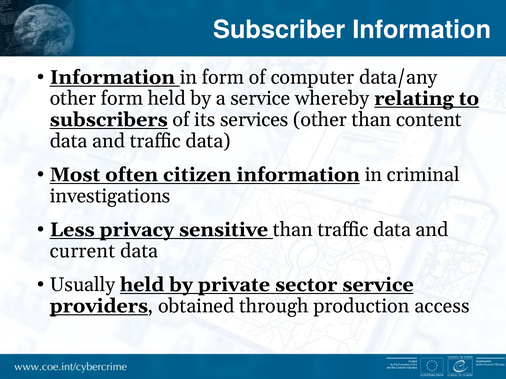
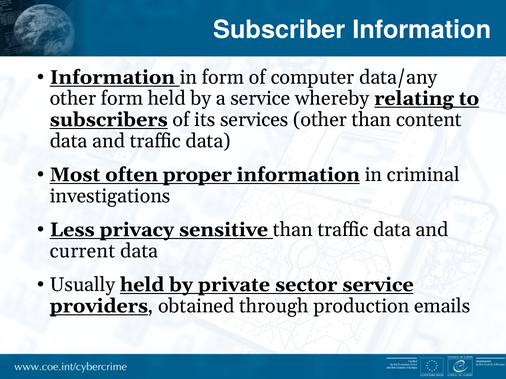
citizen: citizen -> proper
access: access -> emails
